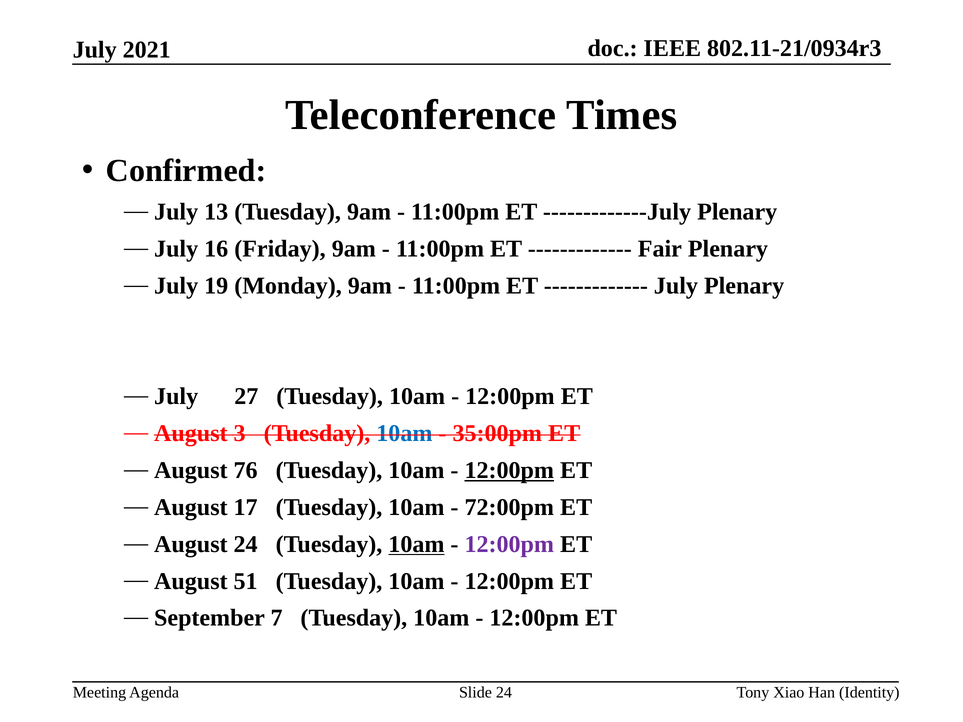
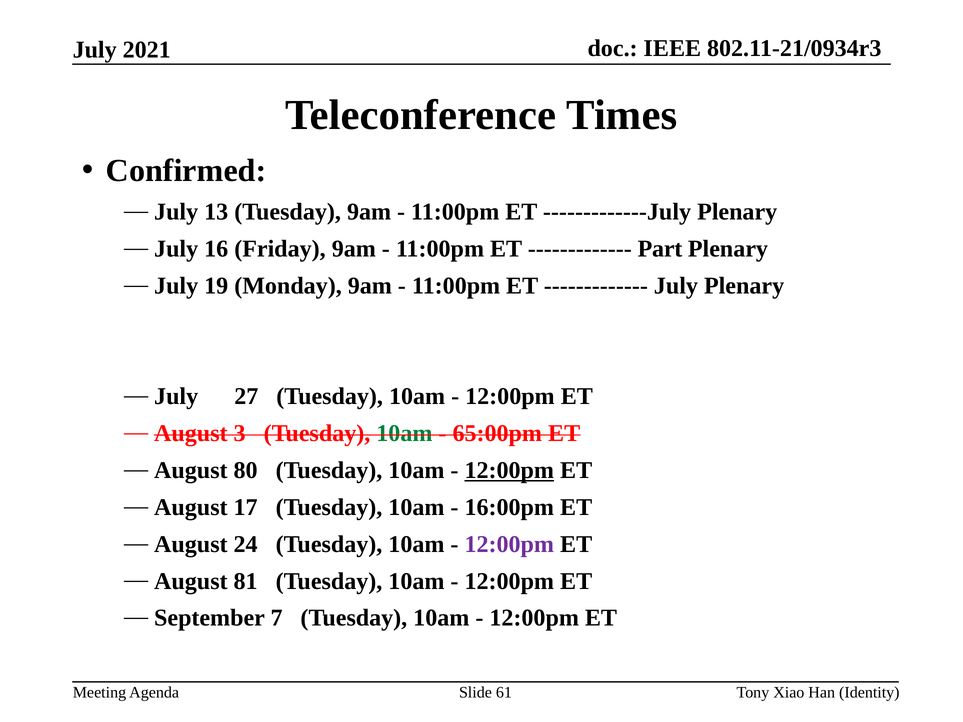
Fair: Fair -> Part
10am at (404, 434) colour: blue -> green
35:00pm: 35:00pm -> 65:00pm
76: 76 -> 80
72:00pm: 72:00pm -> 16:00pm
10am at (416, 544) underline: present -> none
51: 51 -> 81
Slide 24: 24 -> 61
